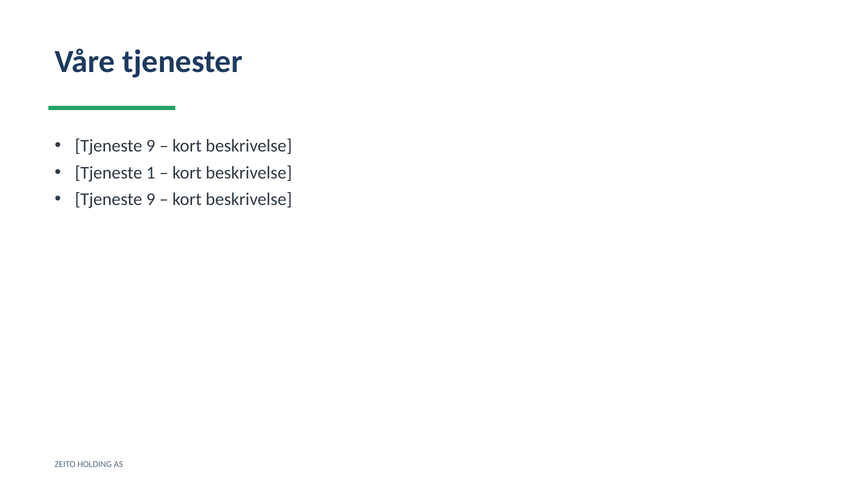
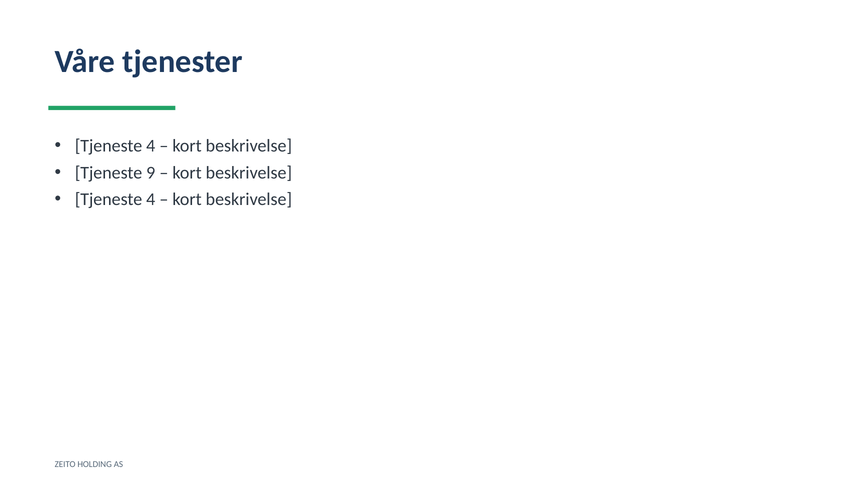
9 at (151, 146): 9 -> 4
1: 1 -> 9
9 at (151, 199): 9 -> 4
